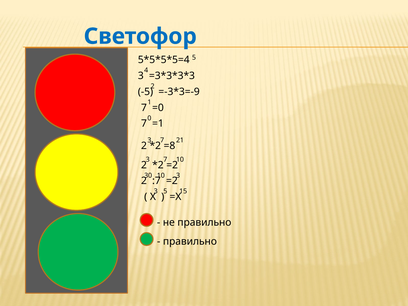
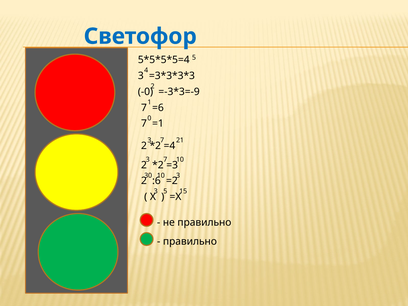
-5: -5 -> -0
=0: =0 -> =6
=8: =8 -> =4
=2 at (172, 165): =2 -> =3
:7: :7 -> :6
